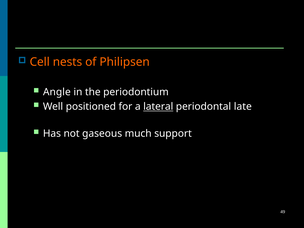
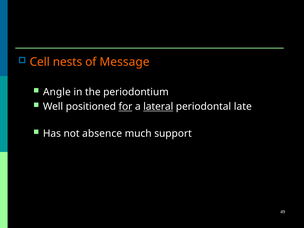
Philipsen: Philipsen -> Message
for underline: none -> present
gaseous: gaseous -> absence
